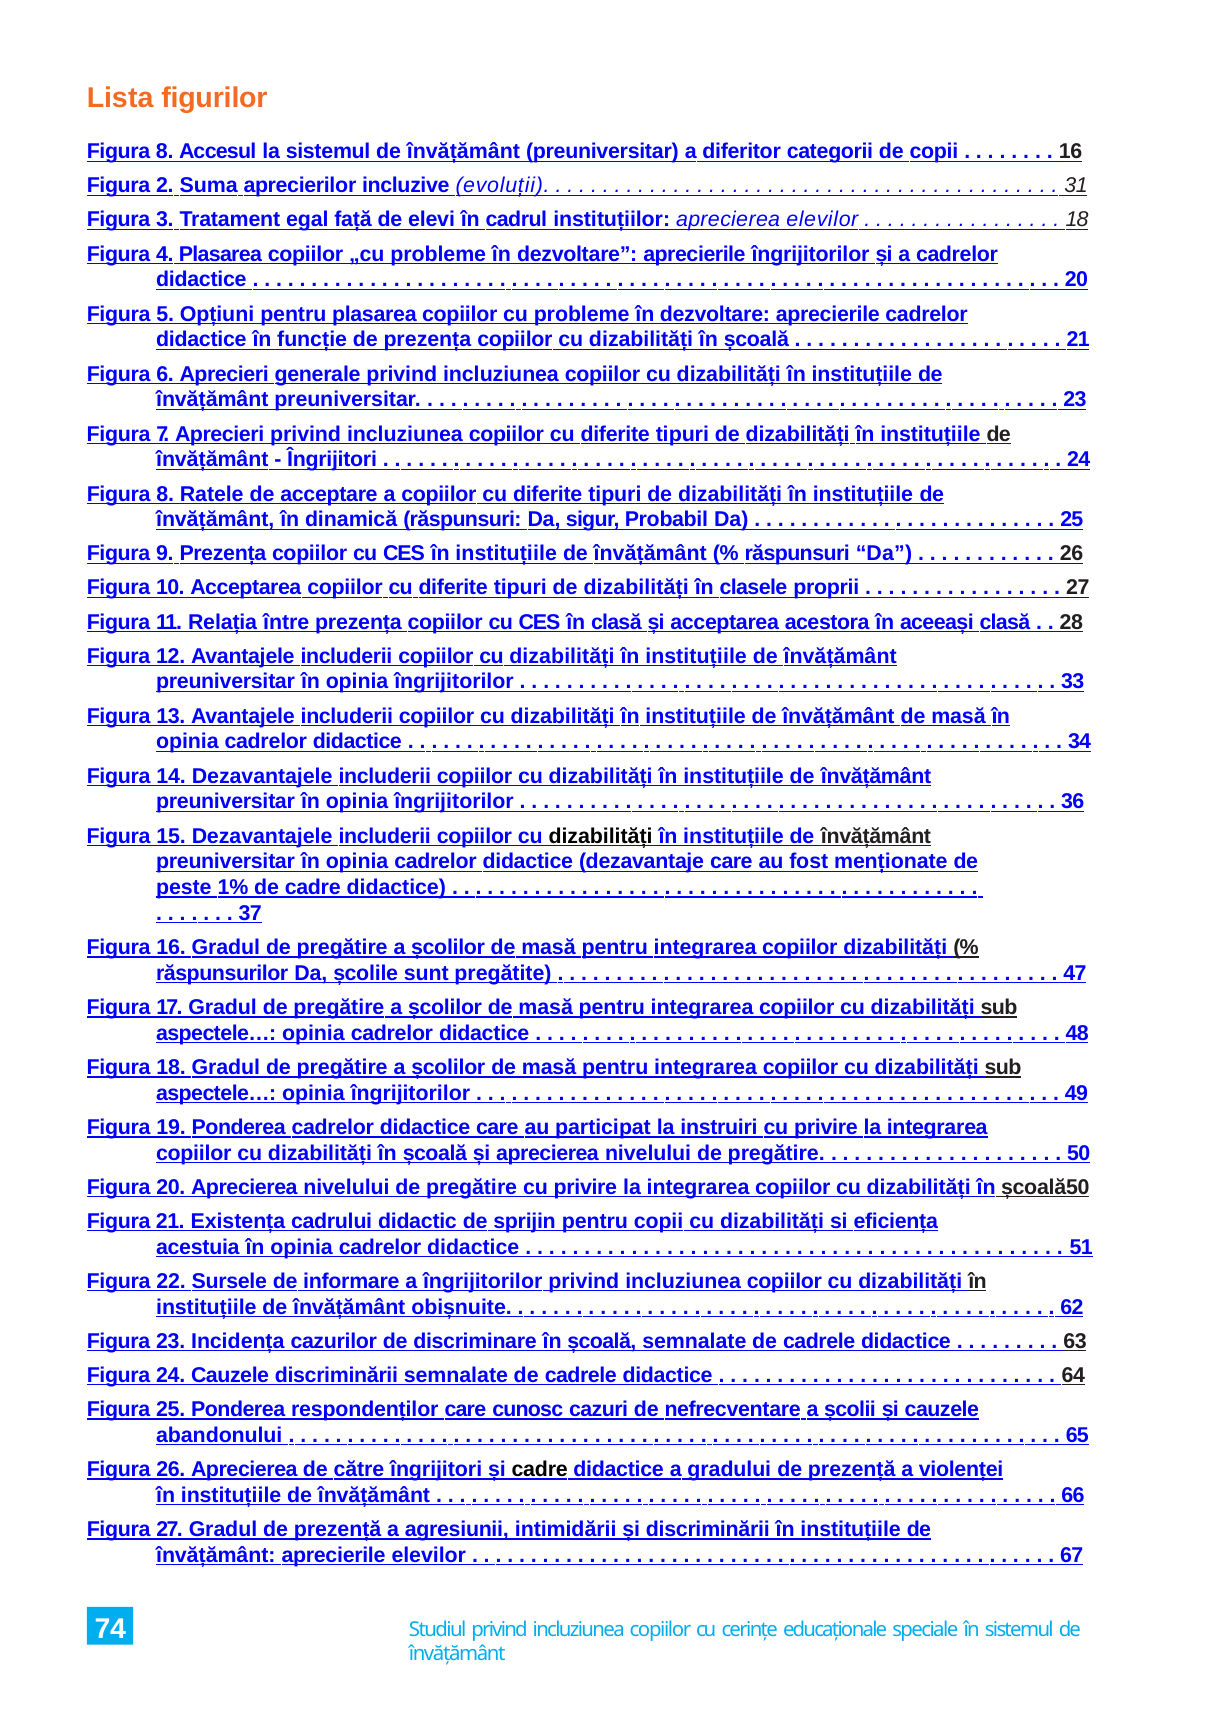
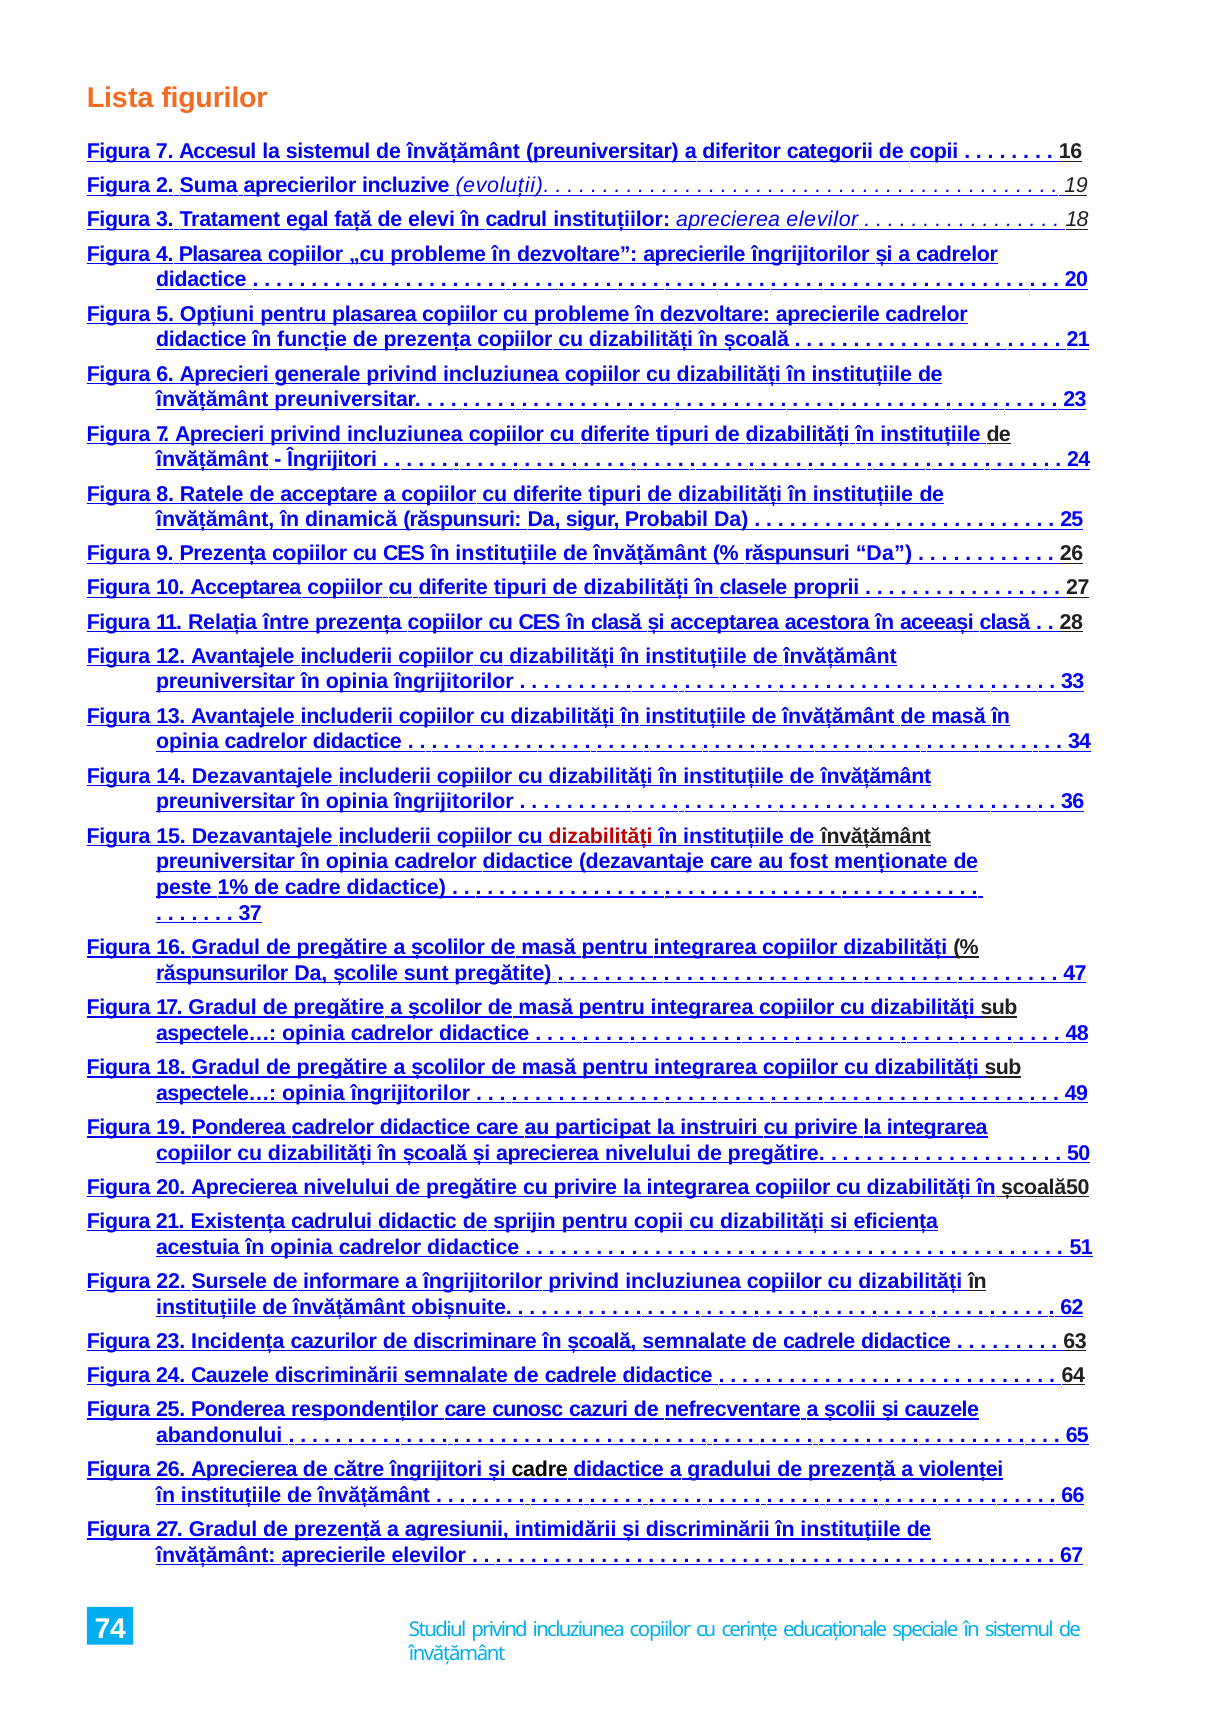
8 at (165, 152): 8 -> 7
31 at (1076, 186): 31 -> 19
dizabilități at (601, 837) colour: black -> red
